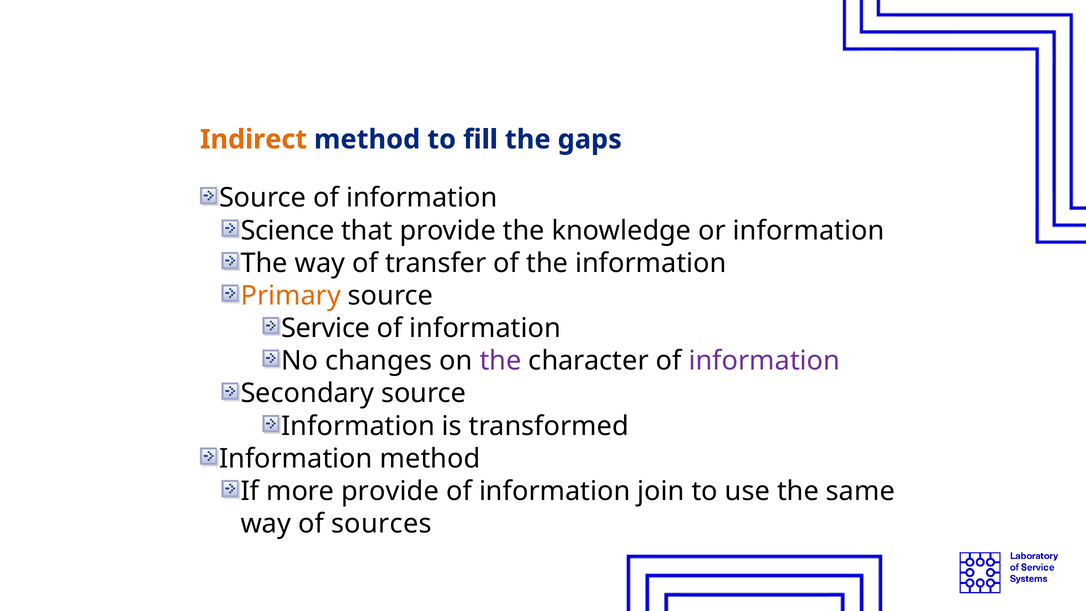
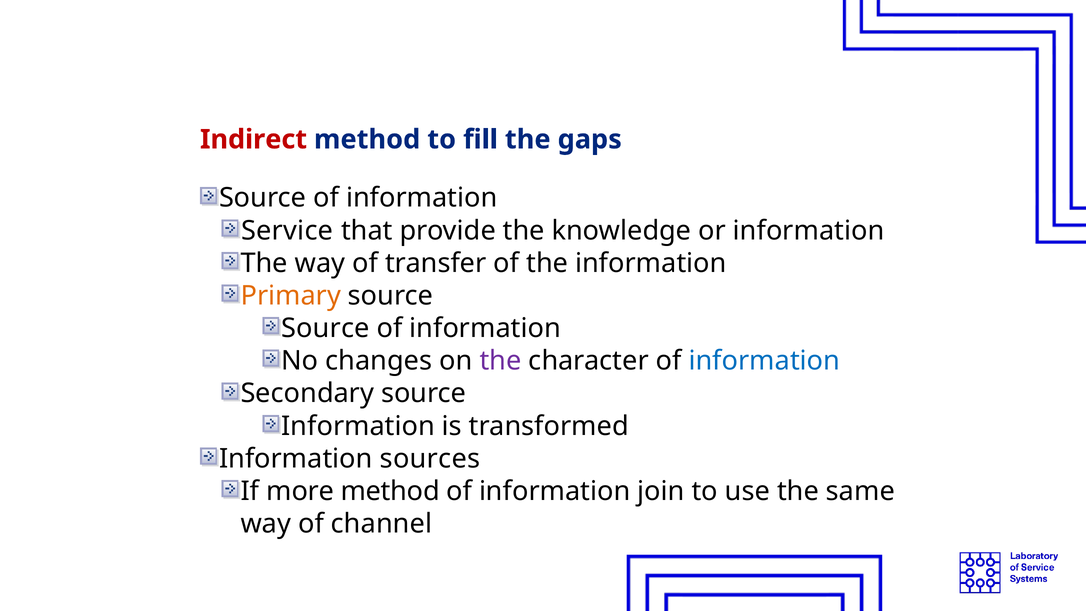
Indirect colour: orange -> red
Science: Science -> Service
Service at (326, 328): Service -> Source
information at (764, 361) colour: purple -> blue
Information method: method -> sources
more provide: provide -> method
sources: sources -> channel
